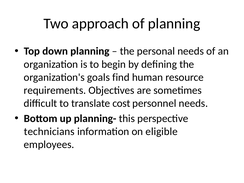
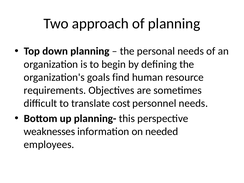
technicians: technicians -> weaknesses
eligible: eligible -> needed
